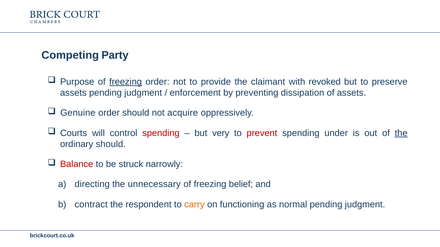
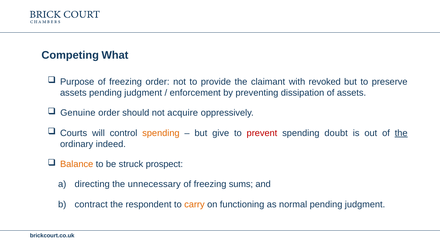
Party: Party -> What
freezing at (126, 82) underline: present -> none
spending at (161, 133) colour: red -> orange
very: very -> give
under: under -> doubt
ordinary should: should -> indeed
Balance colour: red -> orange
narrowly: narrowly -> prospect
belief: belief -> sums
